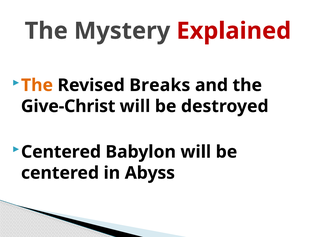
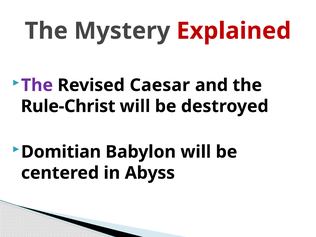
The at (37, 85) colour: orange -> purple
Breaks: Breaks -> Caesar
Give-Christ: Give-Christ -> Rule-Christ
Centered at (61, 152): Centered -> Domitian
